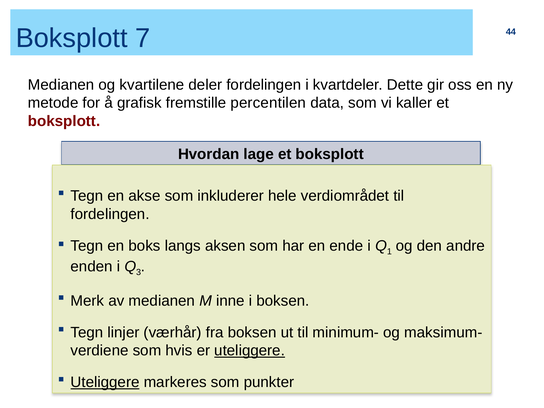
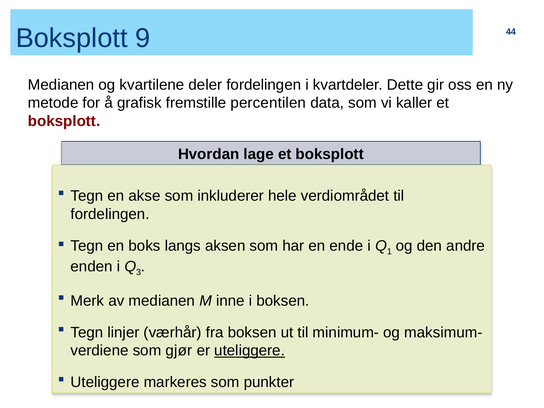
7: 7 -> 9
hvis: hvis -> gjør
Uteliggere at (105, 382) underline: present -> none
